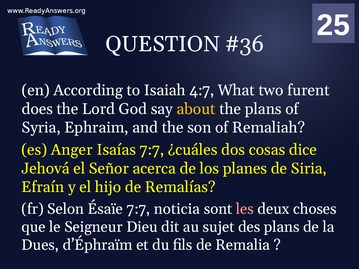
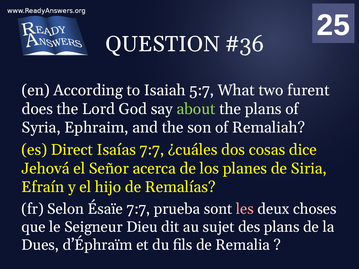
4:7: 4:7 -> 5:7
about colour: yellow -> light green
Anger: Anger -> Direct
noticia: noticia -> prueba
